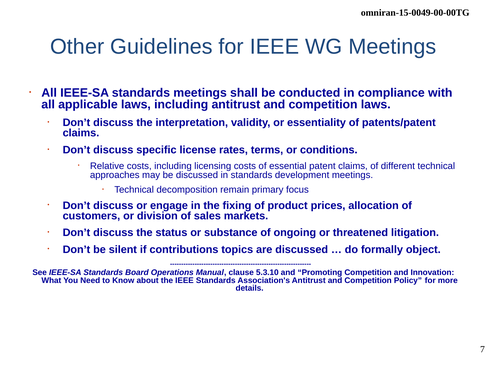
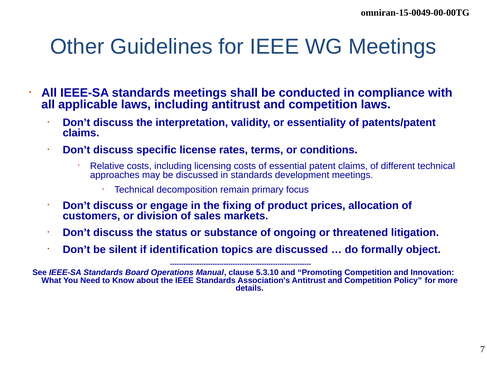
contributions: contributions -> identification
